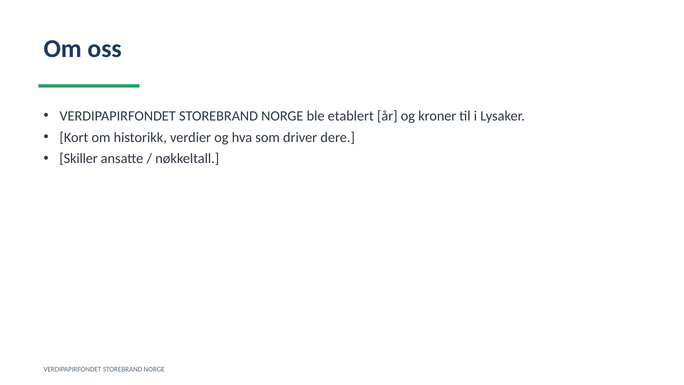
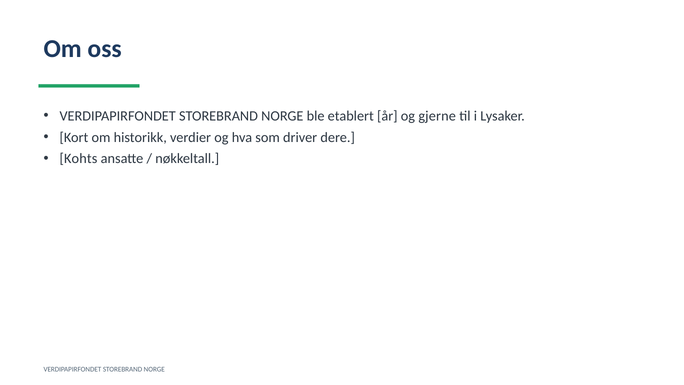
kroner: kroner -> gjerne
Skiller: Skiller -> Kohts
